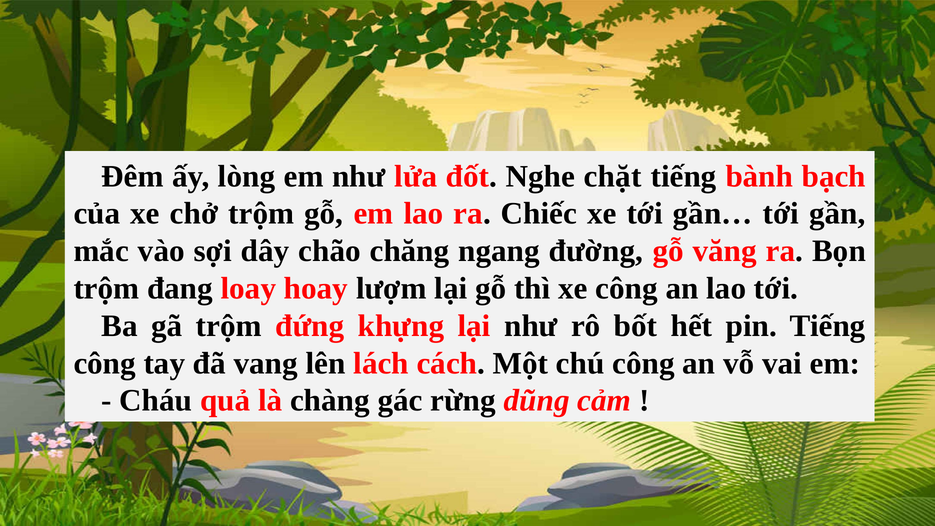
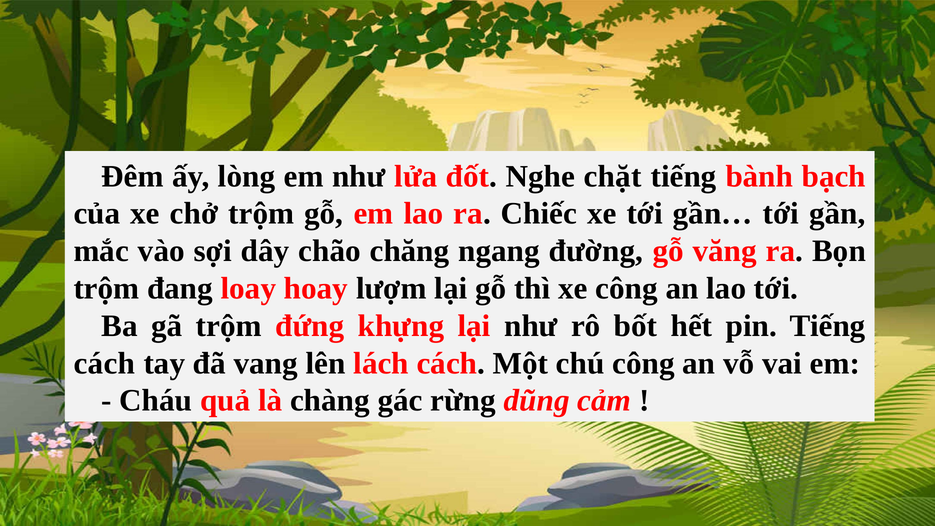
công at (105, 363): công -> cách
